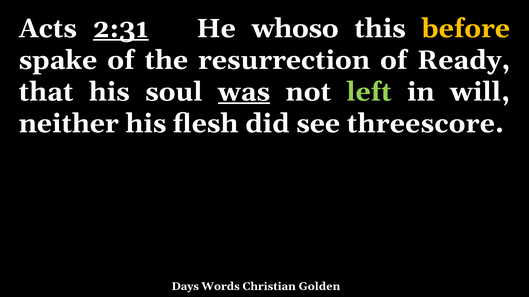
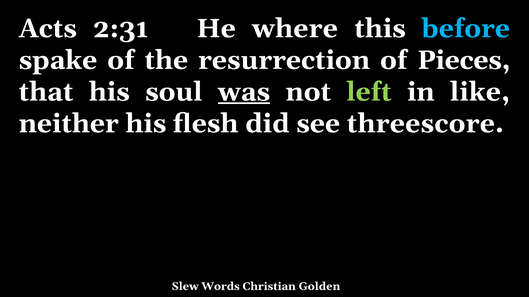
2:31 underline: present -> none
whoso: whoso -> where
before colour: yellow -> light blue
Ready: Ready -> Pieces
will: will -> like
Days: Days -> Slew
